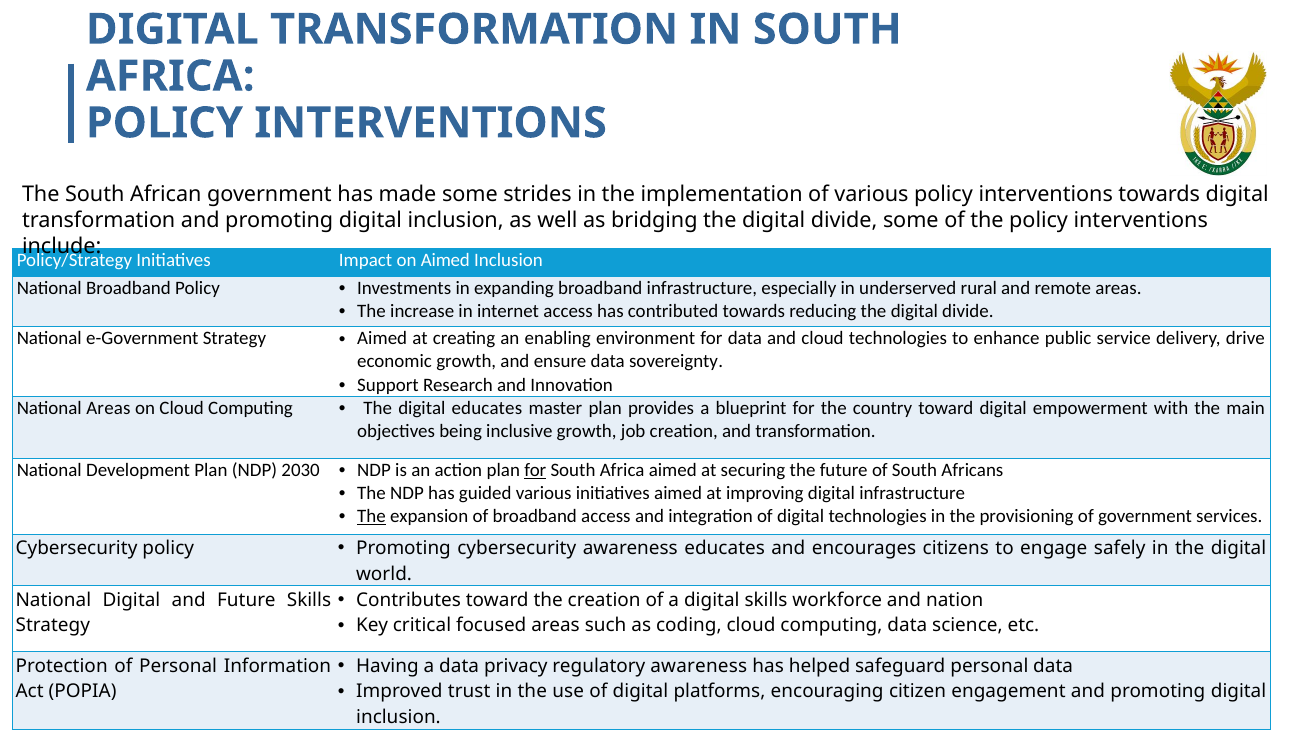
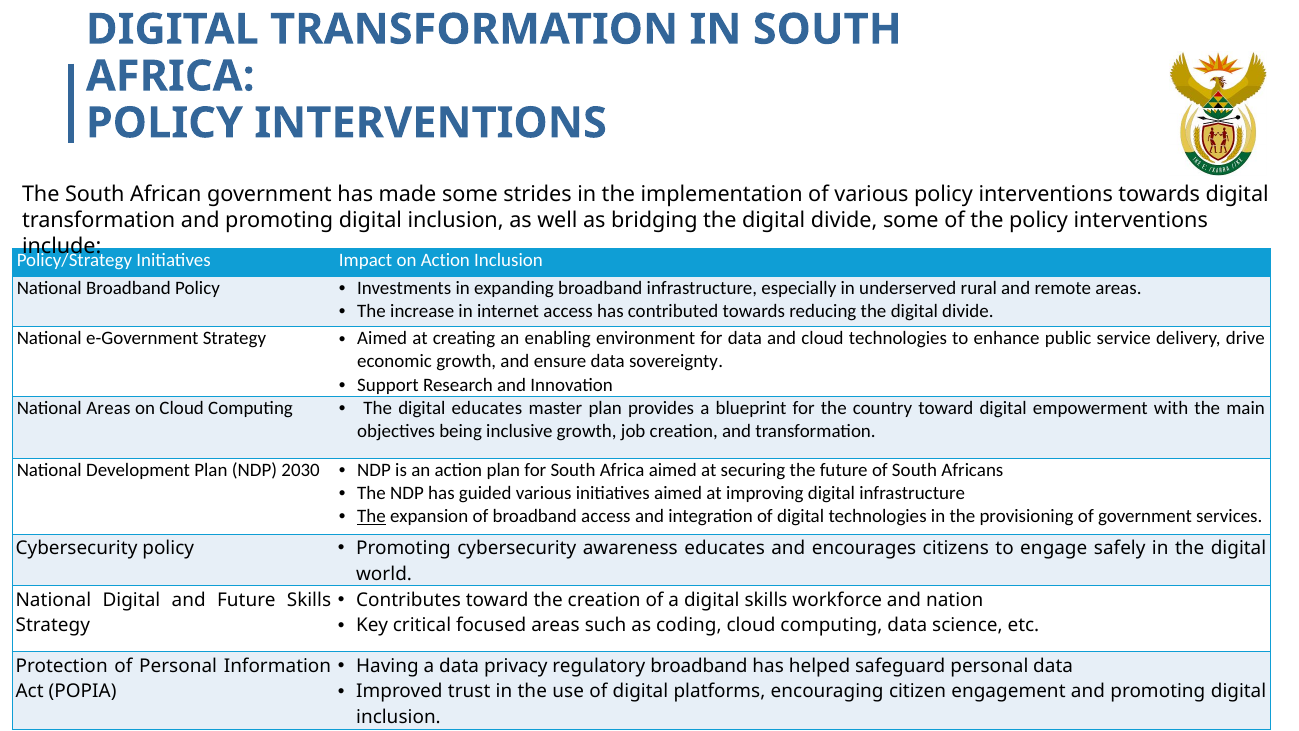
on Aimed: Aimed -> Action
for at (535, 470) underline: present -> none
regulatory awareness: awareness -> broadband
